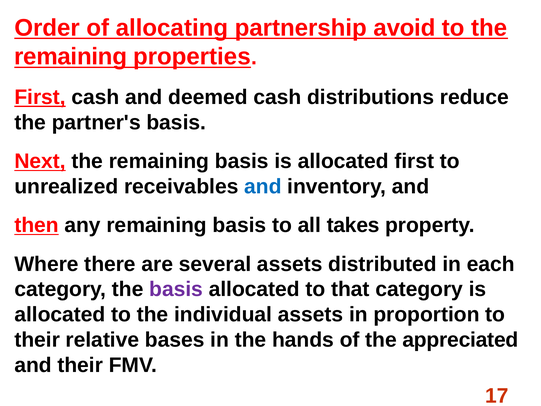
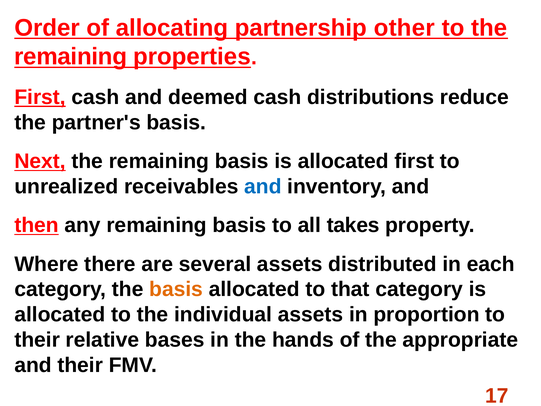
avoid: avoid -> other
basis at (176, 289) colour: purple -> orange
appreciated: appreciated -> appropriate
